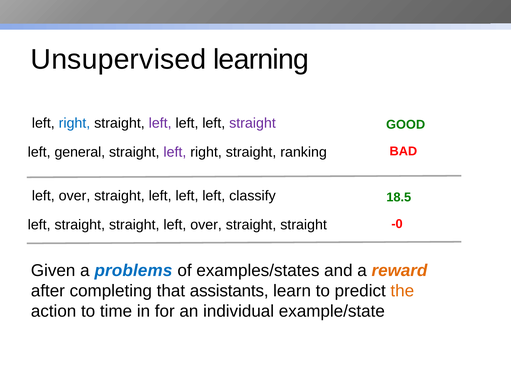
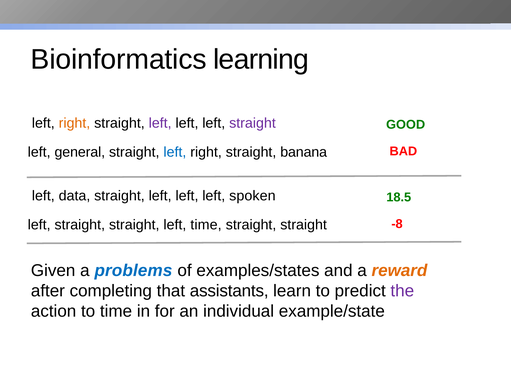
Unsupervised: Unsupervised -> Bioinformatics
right at (74, 123) colour: blue -> orange
left at (175, 152) colour: purple -> blue
ranking: ranking -> banana
over at (74, 196): over -> data
classify: classify -> spoken
-0: -0 -> -8
straight left over: over -> time
the colour: orange -> purple
